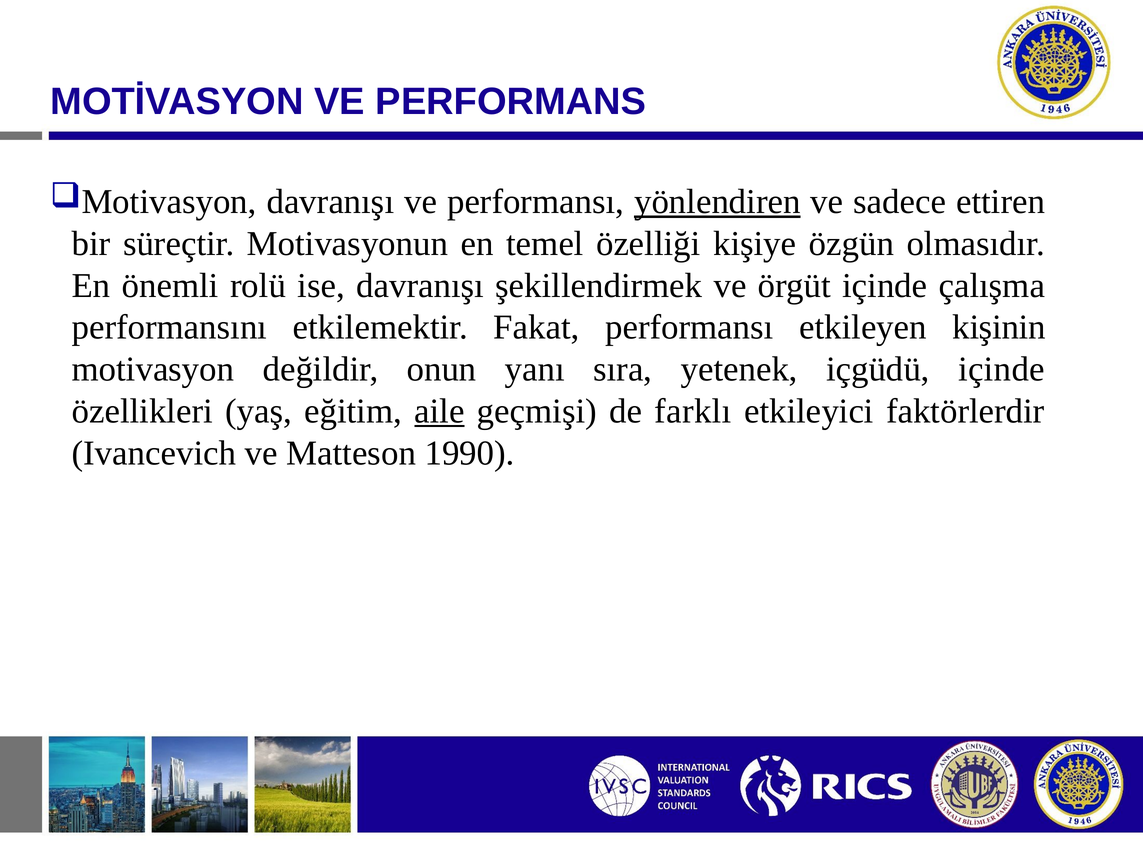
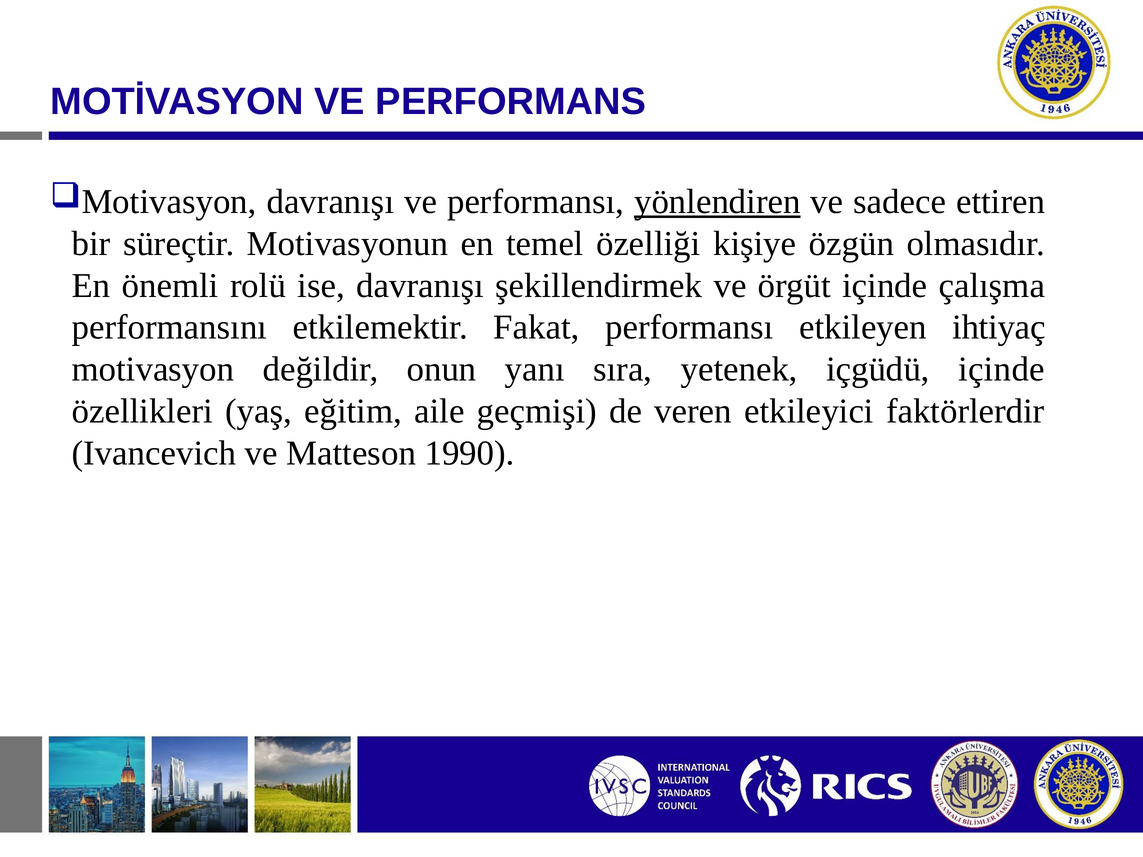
kişinin: kişinin -> ihtiyaç
aile underline: present -> none
farklı: farklı -> veren
